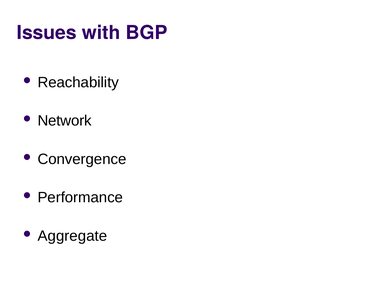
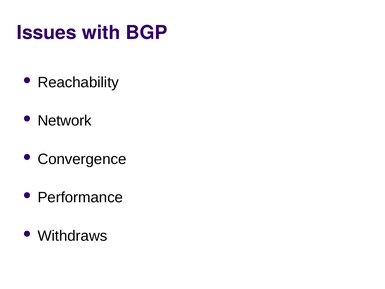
Aggregate: Aggregate -> Withdraws
